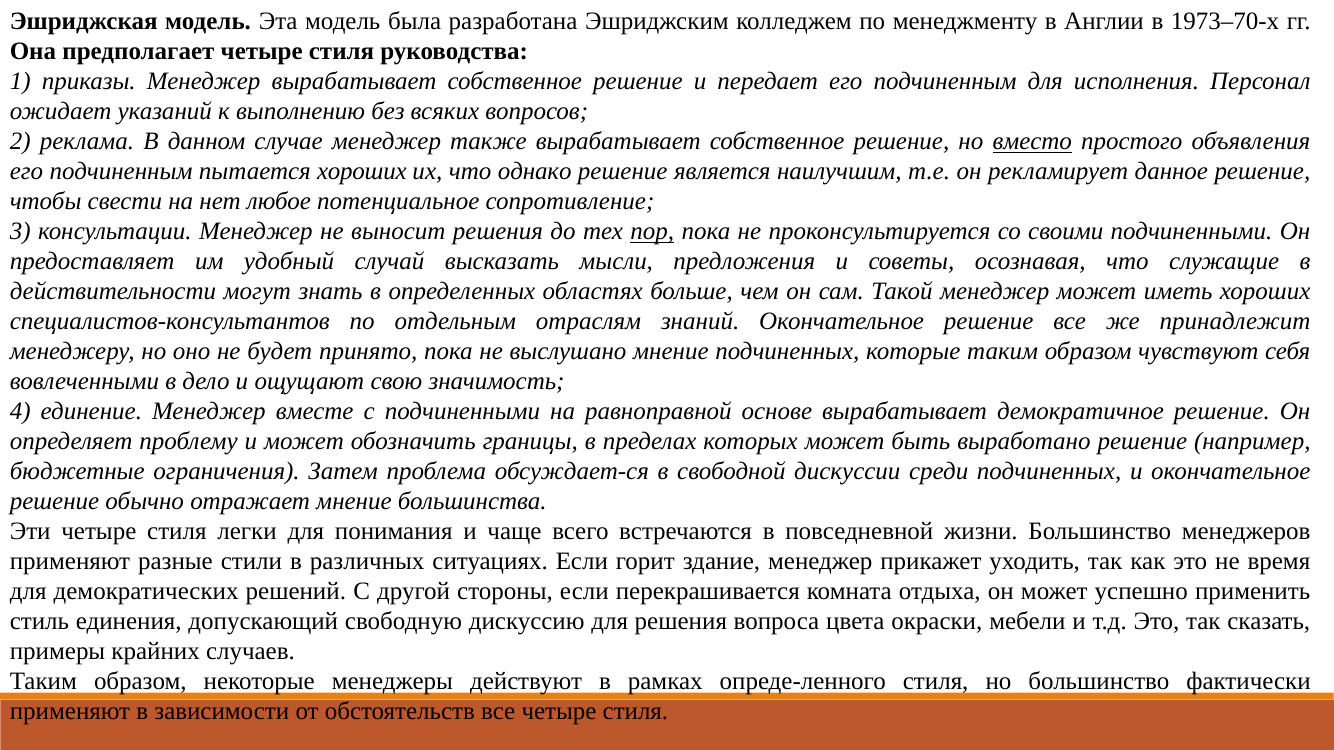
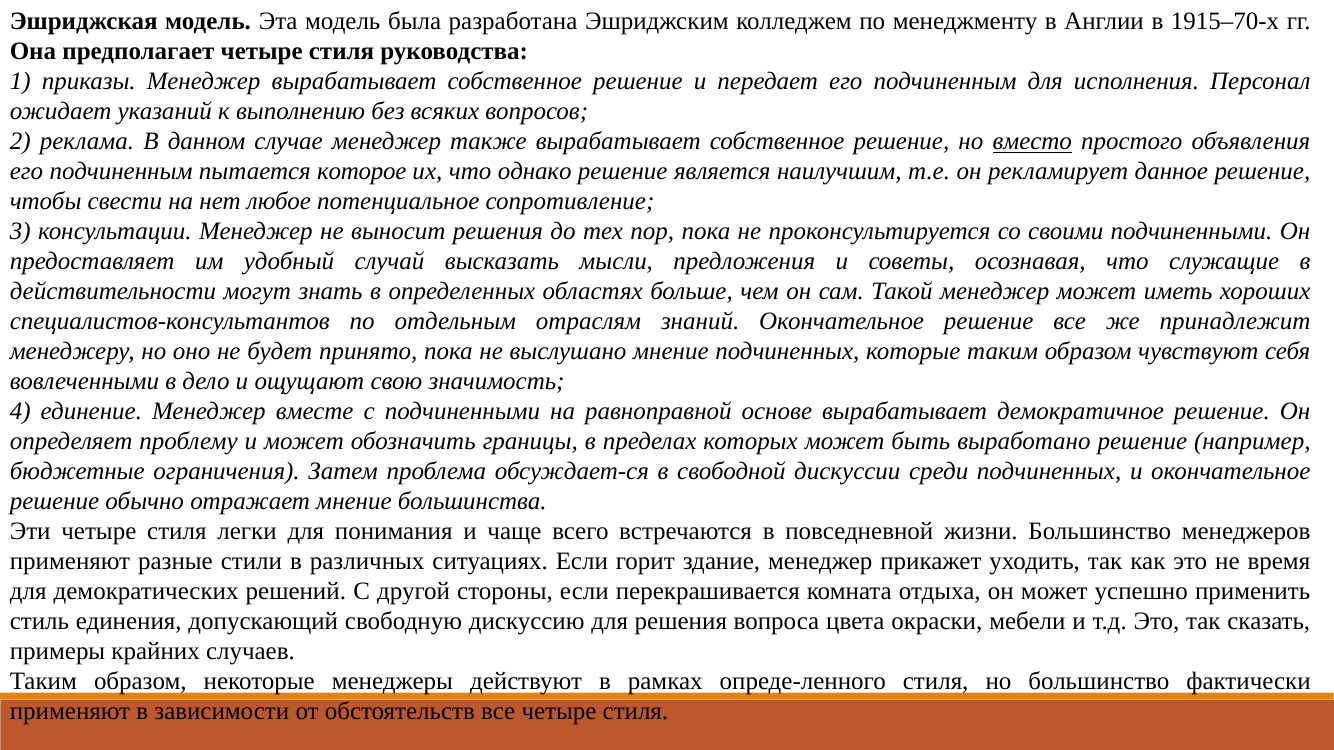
1973–70-х: 1973–70-х -> 1915–70-х
пытается хороших: хороших -> которое
пор underline: present -> none
